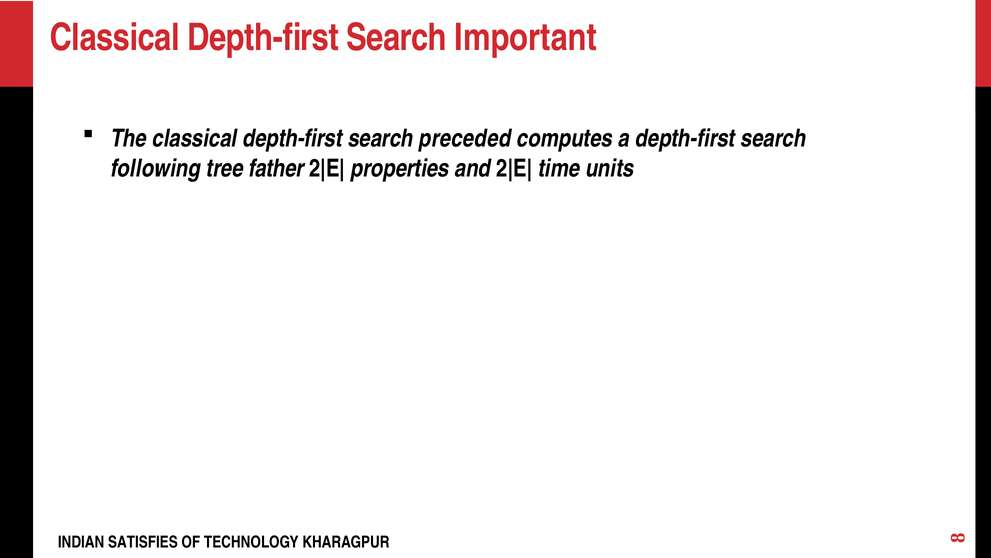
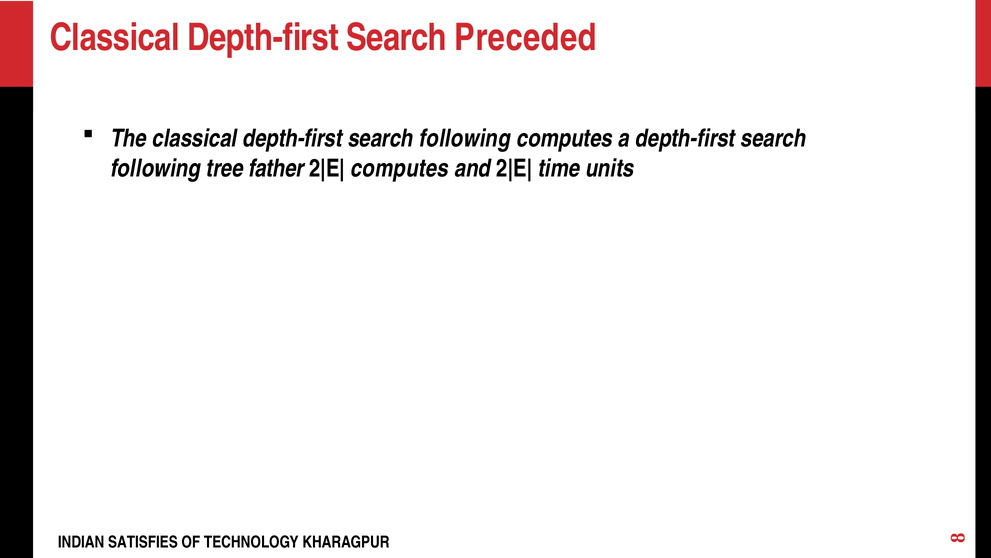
Important: Important -> Preceded
classical depth-first search preceded: preceded -> following
properties at (400, 168): properties -> computes
